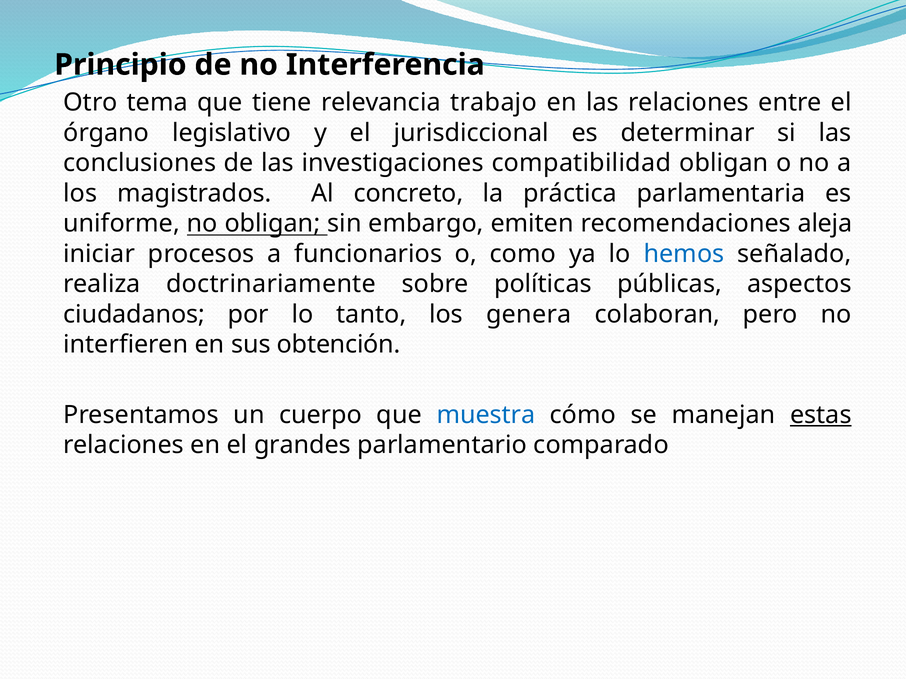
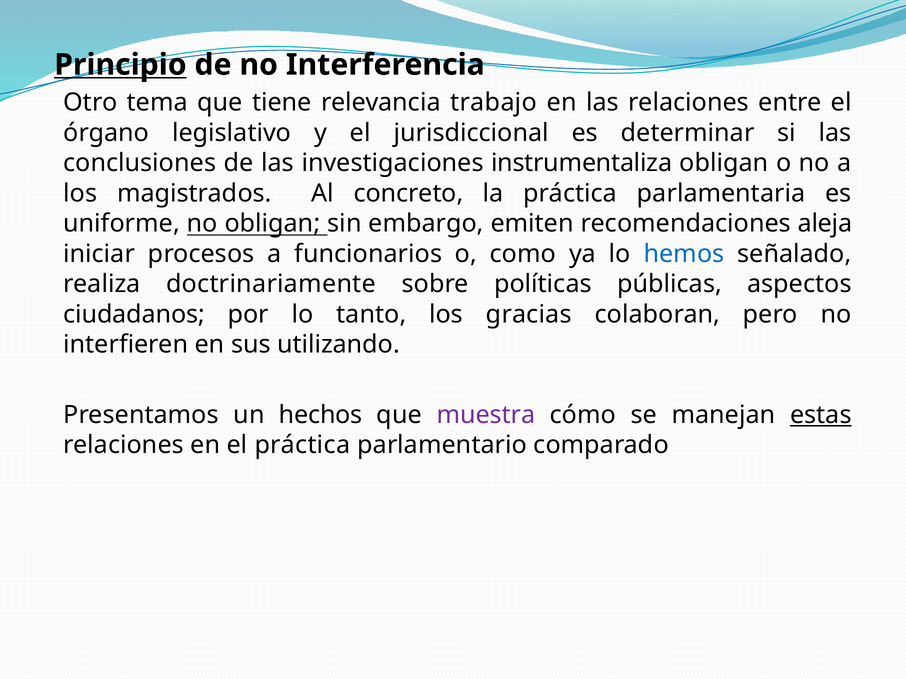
Principio underline: none -> present
compatibilidad: compatibilidad -> instrumentaliza
genera: genera -> gracias
obtención: obtención -> utilizando
cuerpo: cuerpo -> hechos
muestra colour: blue -> purple
el grandes: grandes -> práctica
